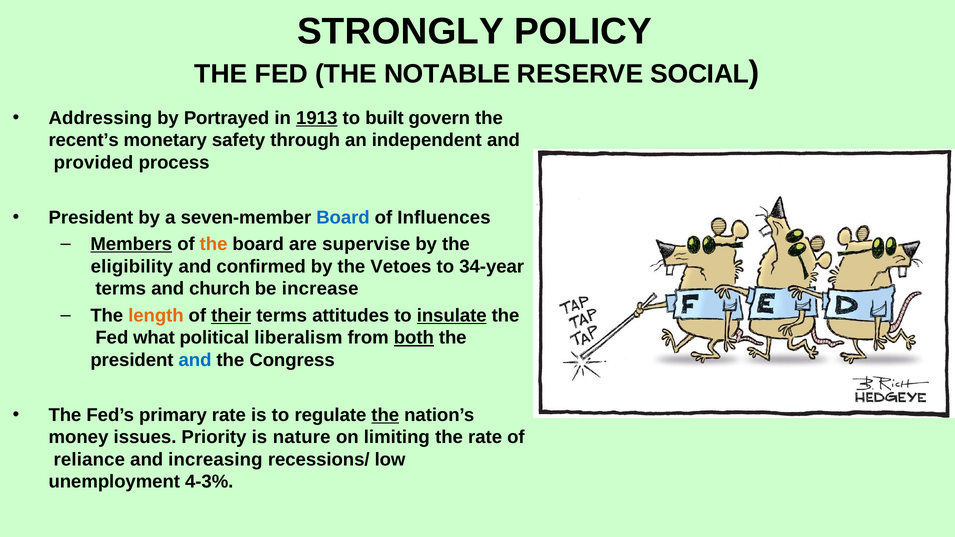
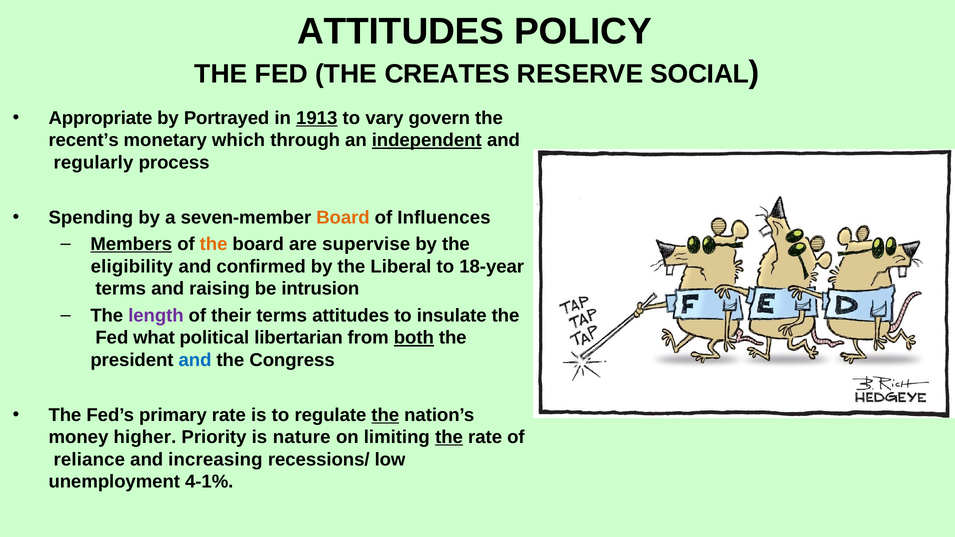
STRONGLY at (401, 31): STRONGLY -> ATTITUDES
NOTABLE: NOTABLE -> CREATES
Addressing: Addressing -> Appropriate
built: built -> vary
safety: safety -> which
independent underline: none -> present
provided: provided -> regularly
President at (91, 218): President -> Spending
Board at (343, 218) colour: blue -> orange
Vetoes: Vetoes -> Liberal
34-year: 34-year -> 18-year
church: church -> raising
increase: increase -> intrusion
length colour: orange -> purple
their underline: present -> none
insulate underline: present -> none
liberalism: liberalism -> libertarian
issues: issues -> higher
the at (449, 437) underline: none -> present
4-3%: 4-3% -> 4-1%
